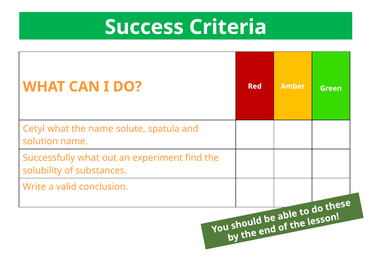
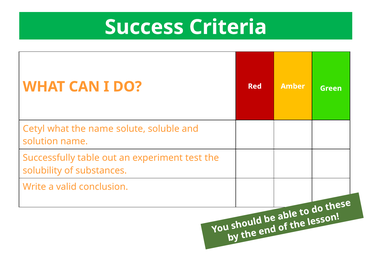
spatula: spatula -> soluble
Successfully what: what -> table
find: find -> test
